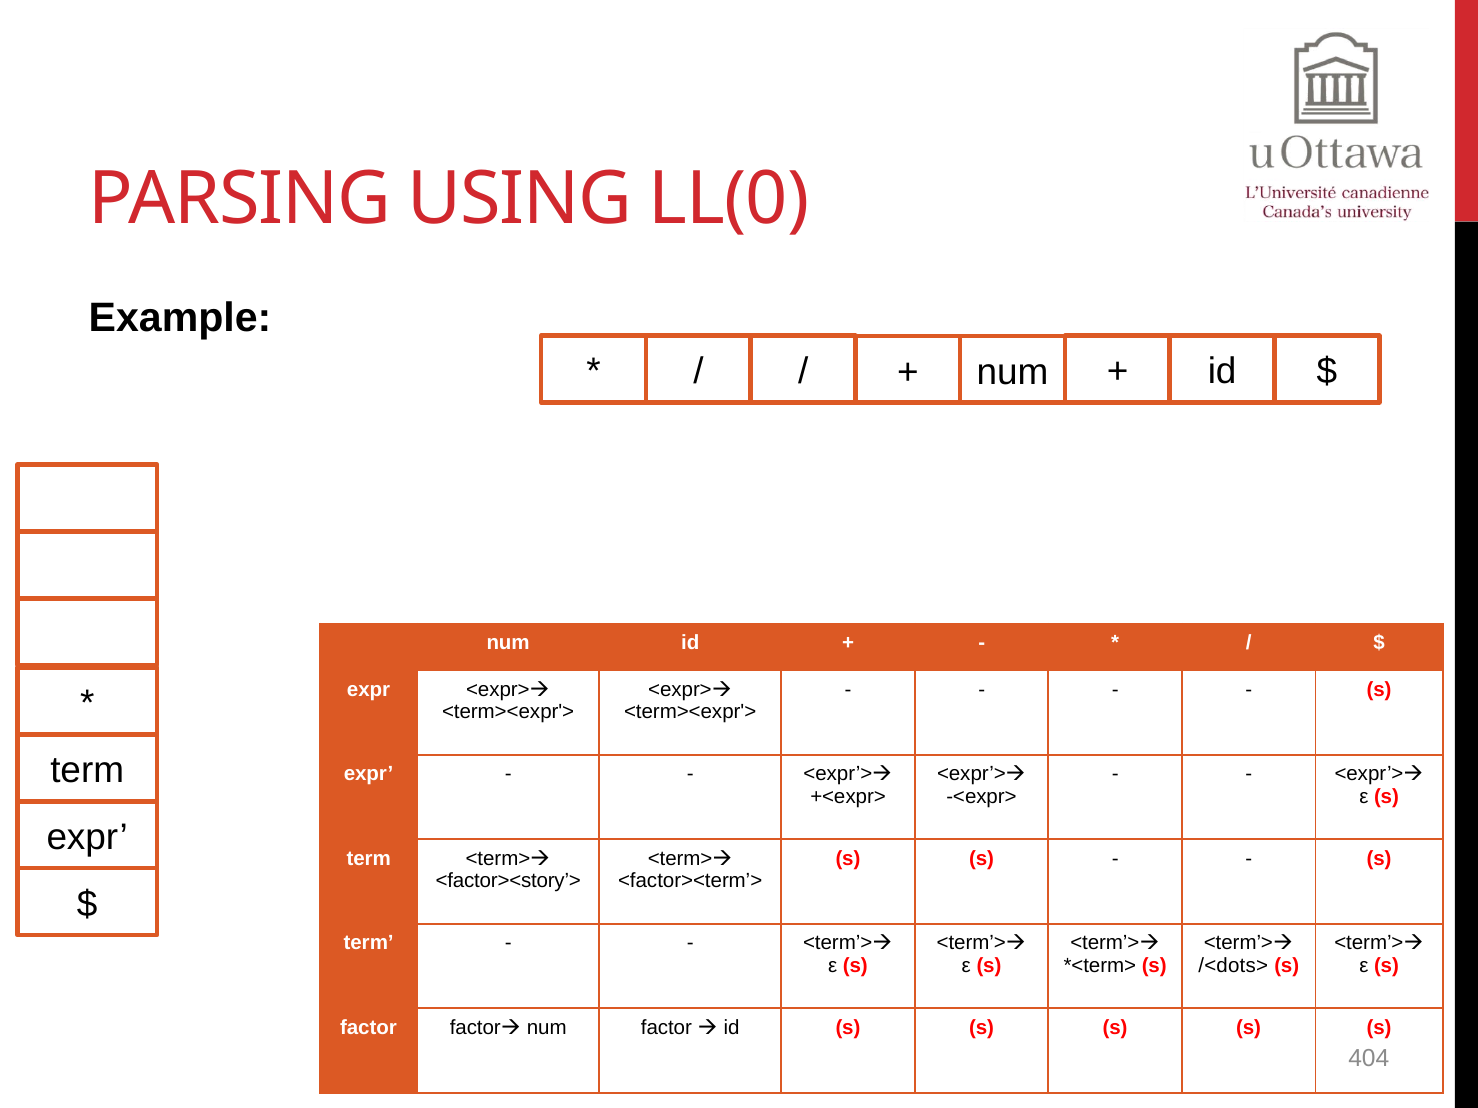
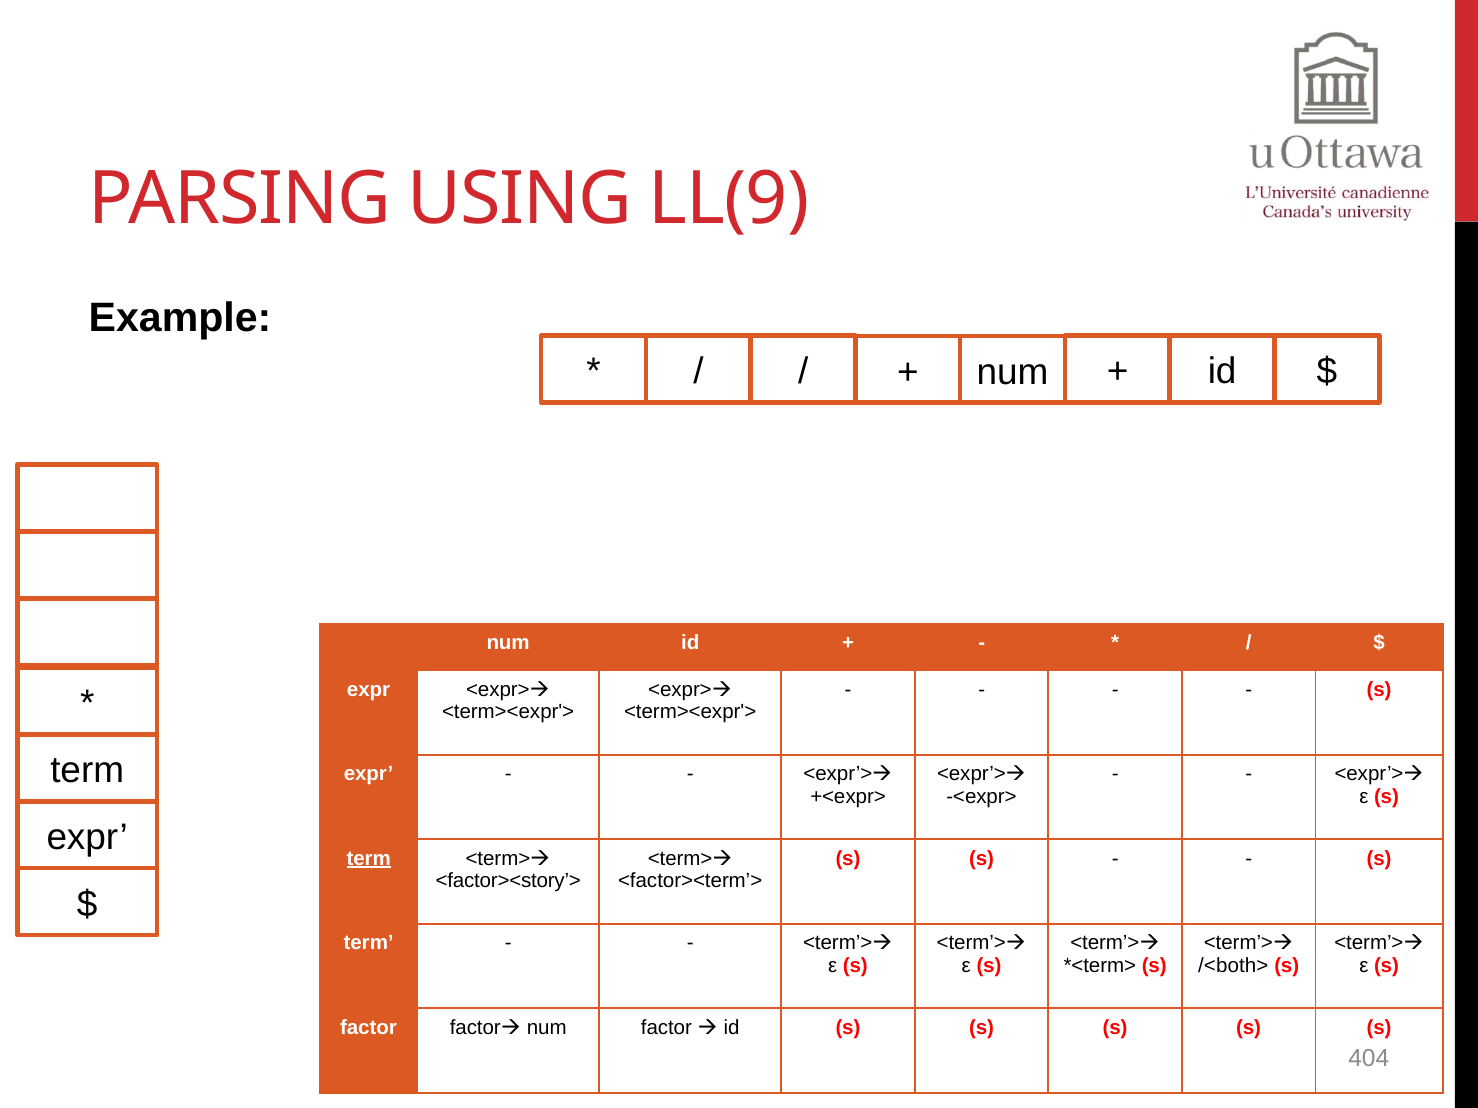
LL(0: LL(0 -> LL(9
term at (369, 859) underline: none -> present
/<dots>: /<dots> -> /<both>
